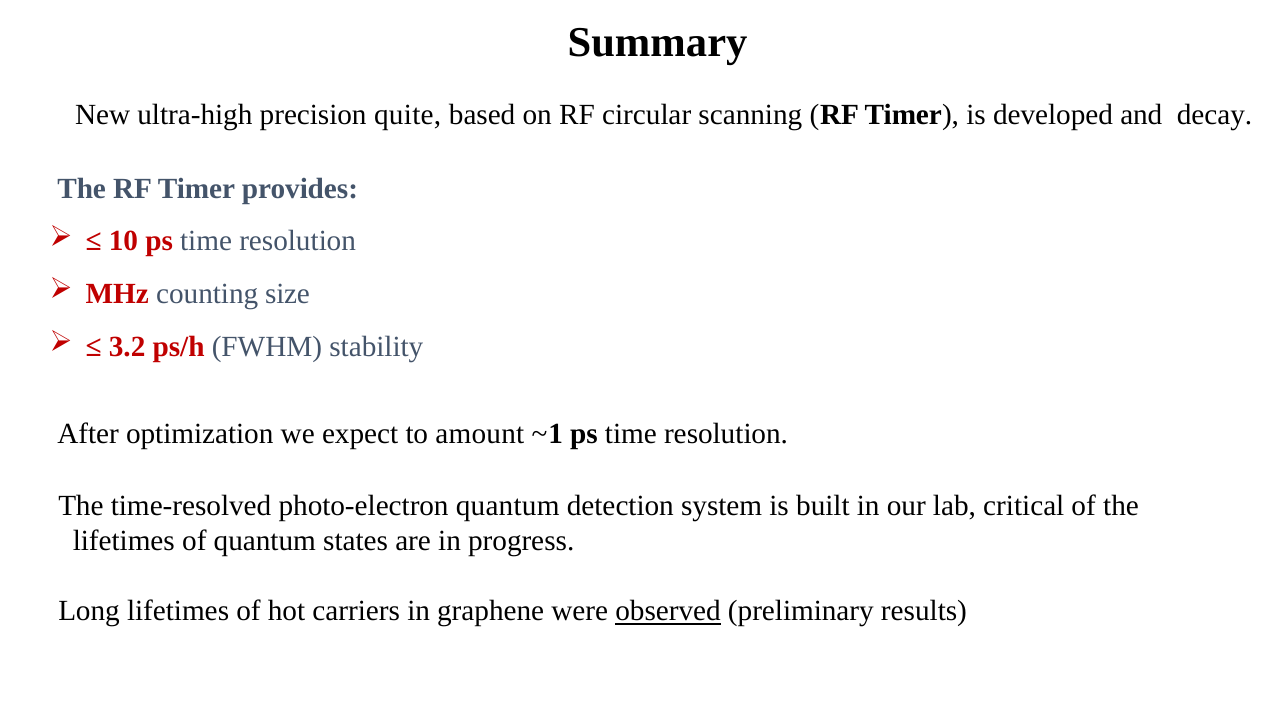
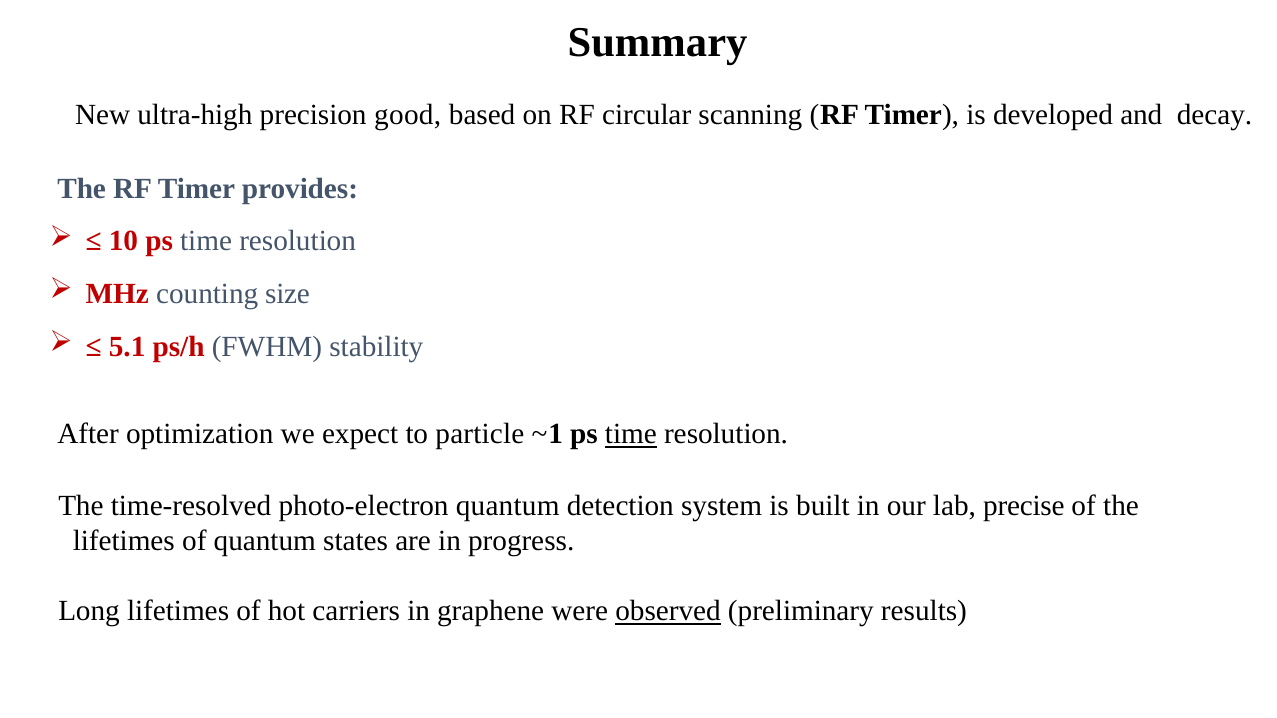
quite: quite -> good
3.2: 3.2 -> 5.1
amount: amount -> particle
time at (631, 434) underline: none -> present
critical: critical -> precise
